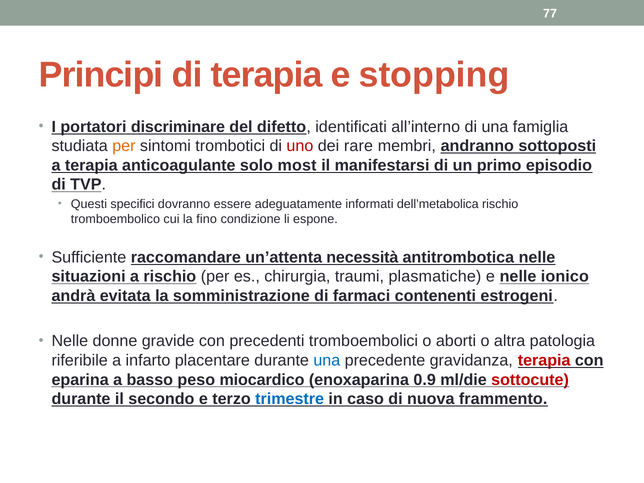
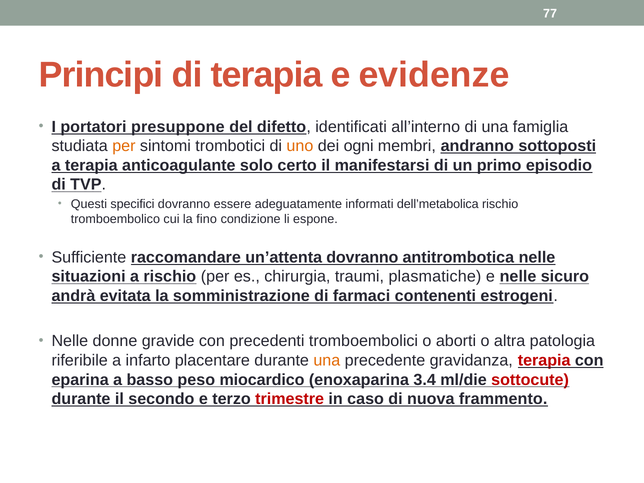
stopping: stopping -> evidenze
discriminare: discriminare -> presuppone
uno colour: red -> orange
rare: rare -> ogni
most: most -> certo
un’attenta necessità: necessità -> dovranno
ionico: ionico -> sicuro
una at (327, 360) colour: blue -> orange
0.9: 0.9 -> 3.4
trimestre colour: blue -> red
